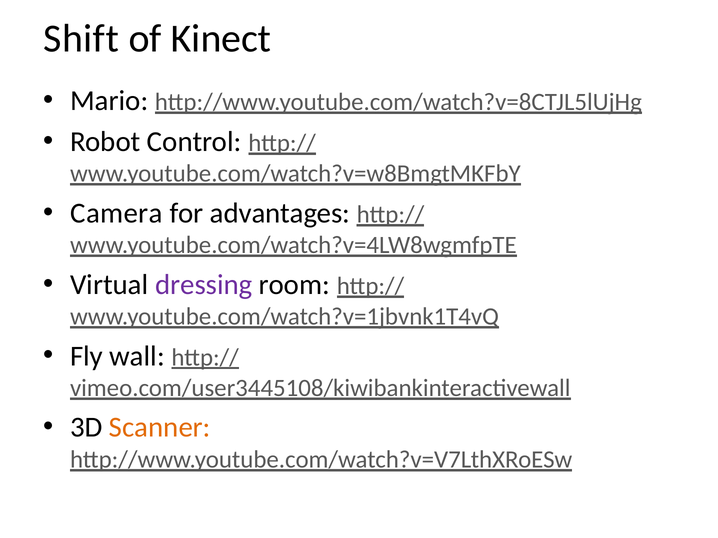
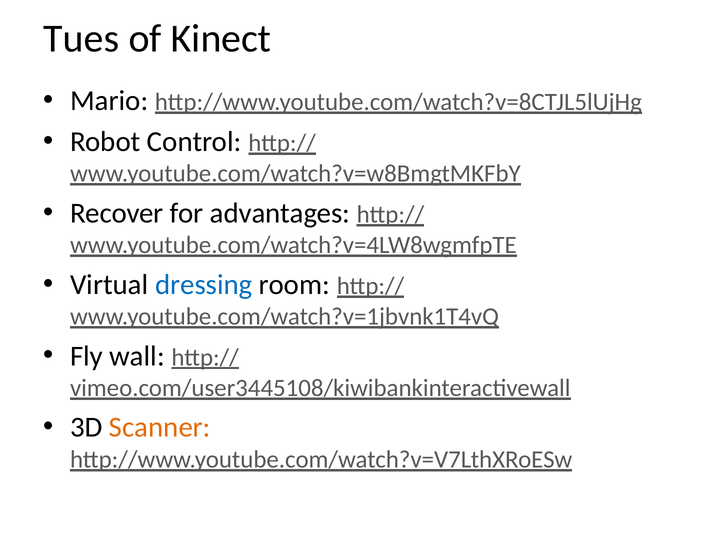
Shift: Shift -> Tues
Camera: Camera -> Recover
dressing colour: purple -> blue
